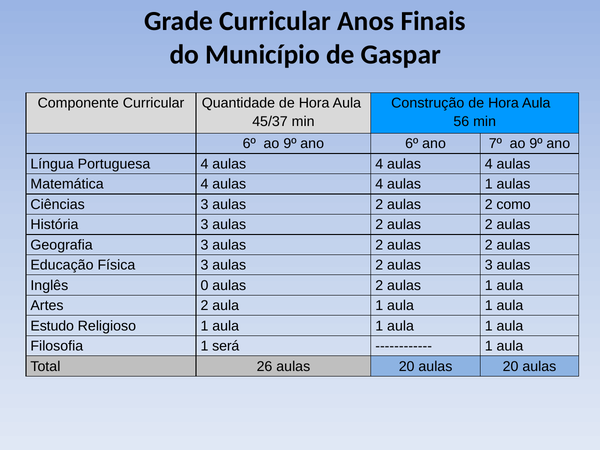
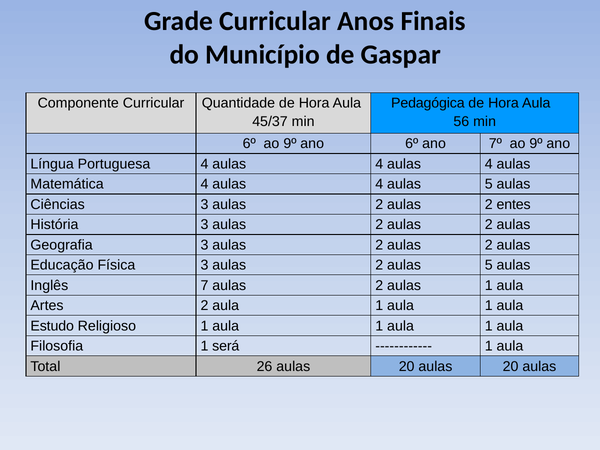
Construção: Construção -> Pedagógica
4 aulas 1: 1 -> 5
como: como -> entes
2 aulas 3: 3 -> 5
0: 0 -> 7
